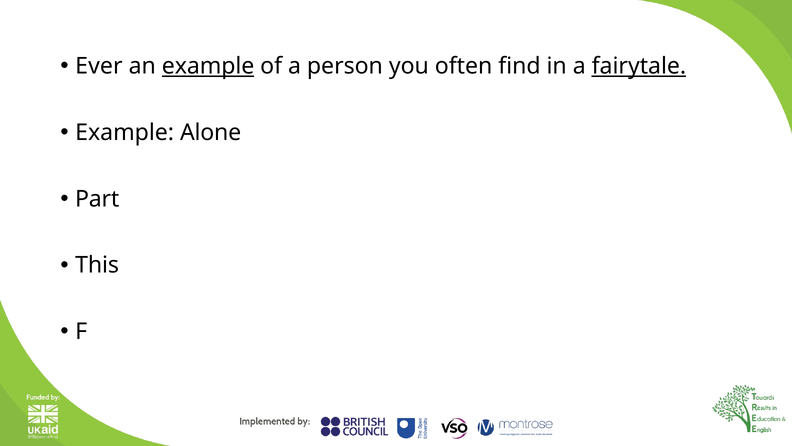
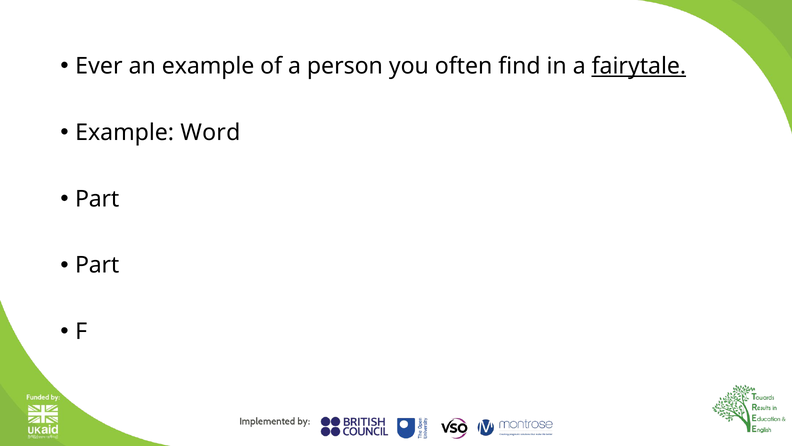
example at (208, 66) underline: present -> none
Alone: Alone -> Word
This at (97, 265): This -> Part
